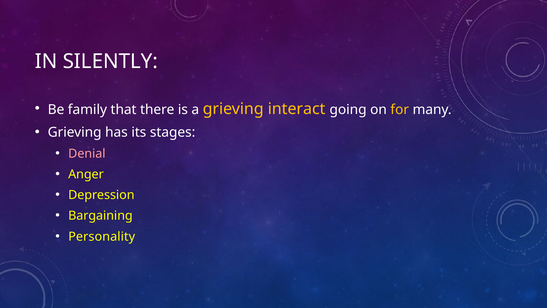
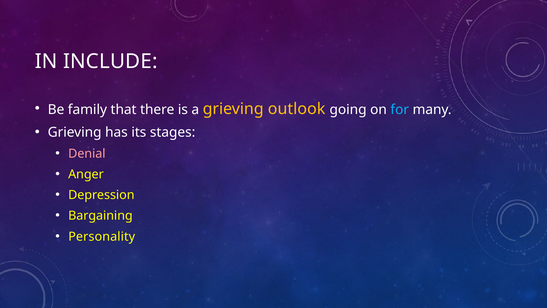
SILENTLY: SILENTLY -> INCLUDE
interact: interact -> outlook
for colour: yellow -> light blue
